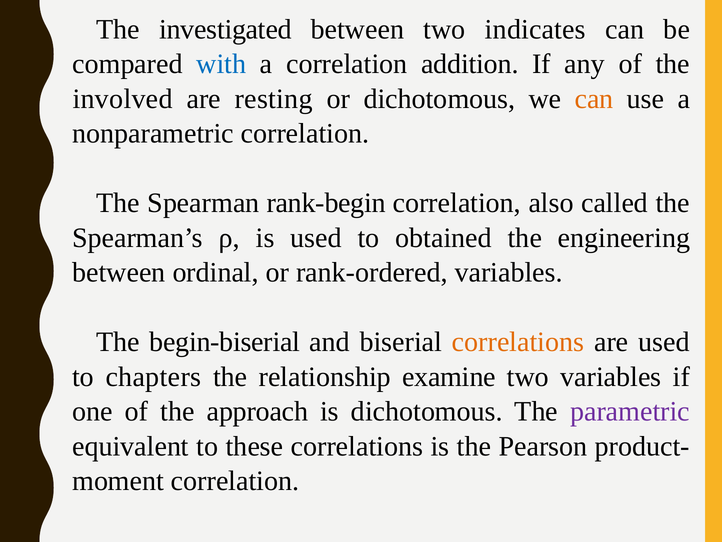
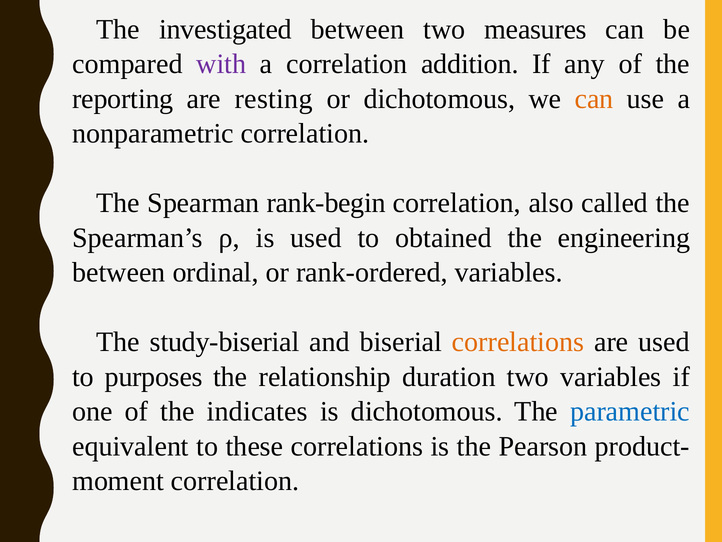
indicates: indicates -> measures
with colour: blue -> purple
involved: involved -> reporting
begin-biserial: begin-biserial -> study-biserial
chapters: chapters -> purposes
examine: examine -> duration
approach: approach -> indicates
parametric colour: purple -> blue
